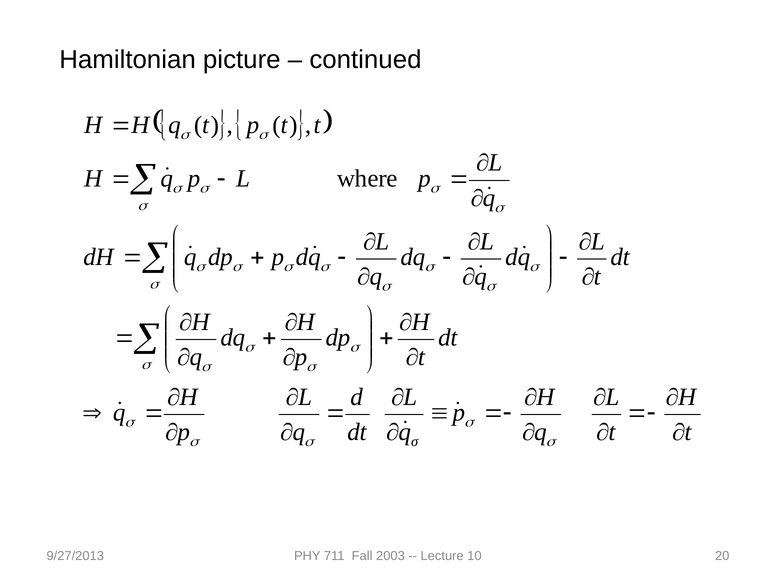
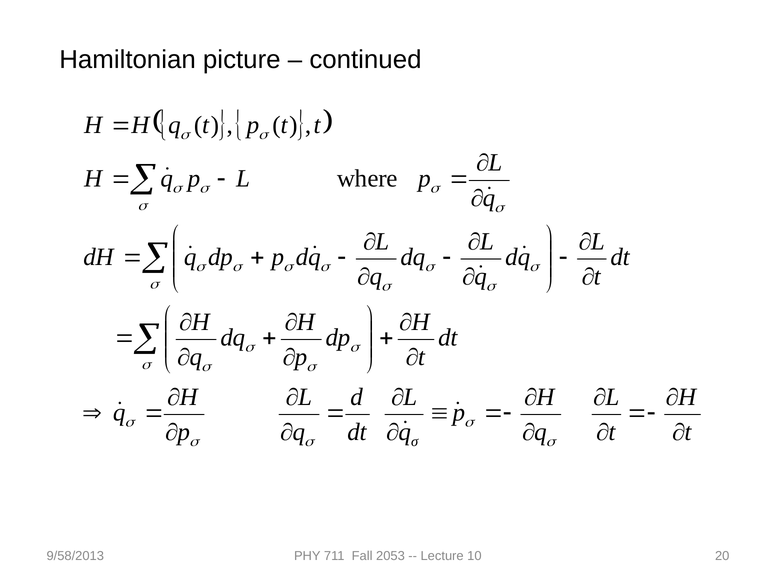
9/27/2013: 9/27/2013 -> 9/58/2013
2003: 2003 -> 2053
